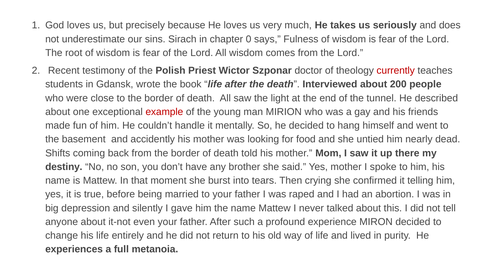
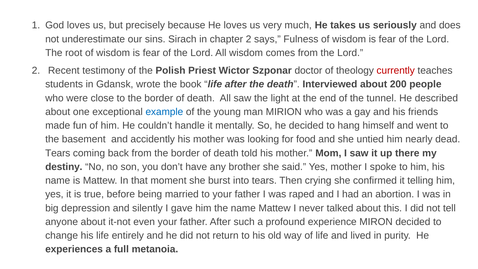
chapter 0: 0 -> 2
example colour: red -> blue
Shifts at (58, 153): Shifts -> Tears
